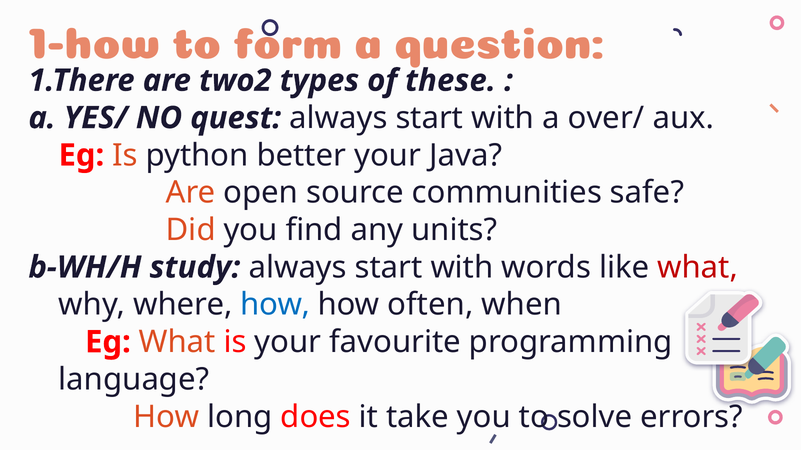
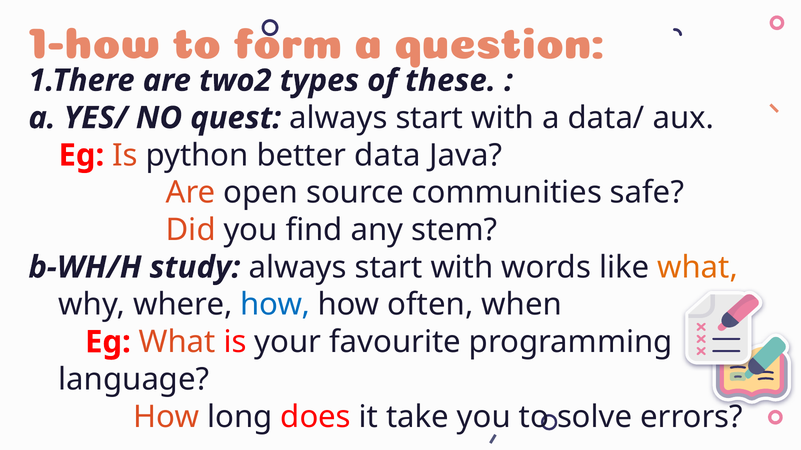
over/: over/ -> data/
better your: your -> data
units: units -> stem
what at (698, 268) colour: red -> orange
